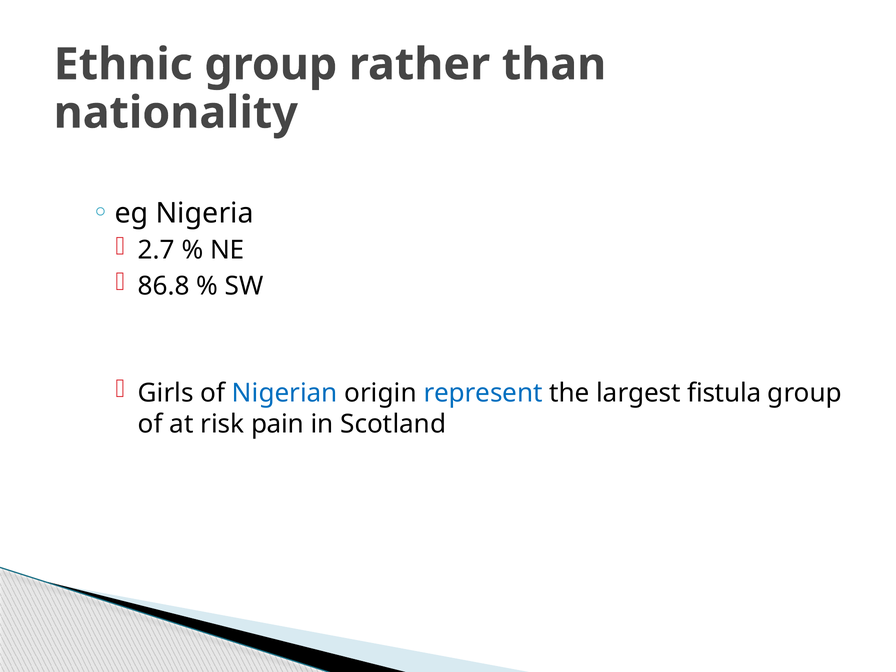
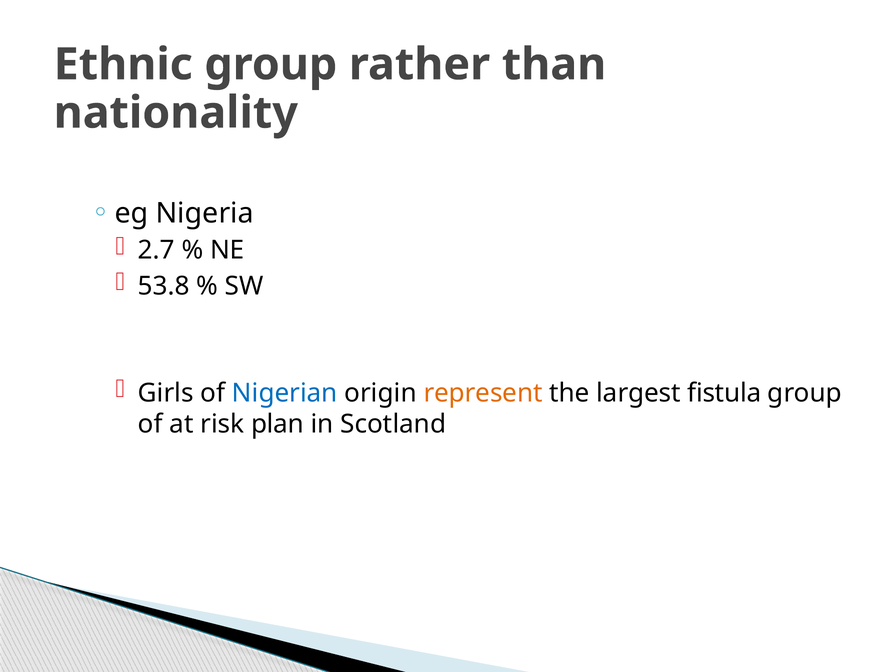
86.8: 86.8 -> 53.8
represent colour: blue -> orange
pain: pain -> plan
